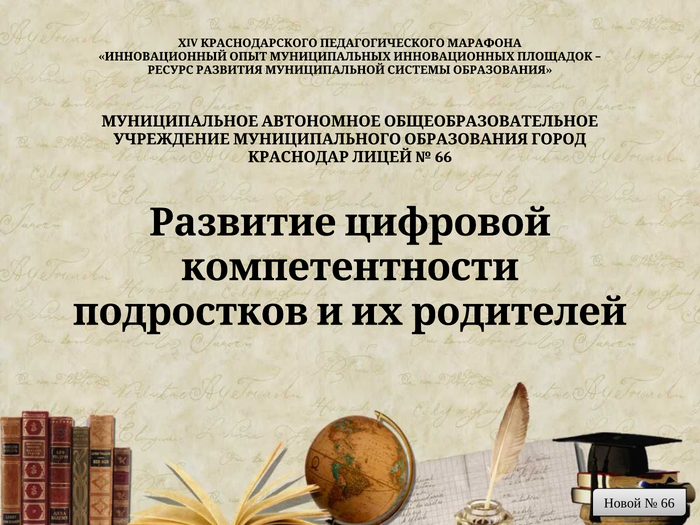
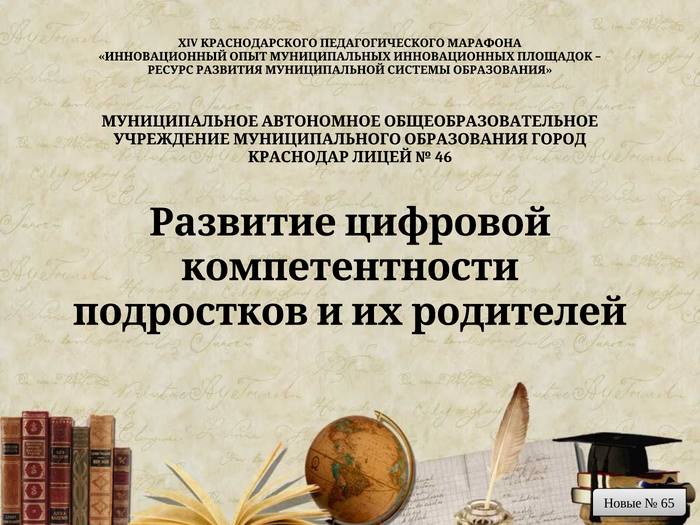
66 at (443, 157): 66 -> 46
Новой: Новой -> Новые
66 at (668, 503): 66 -> 65
